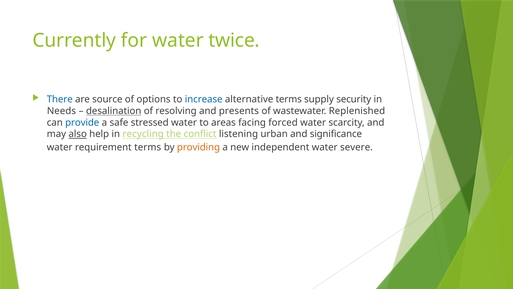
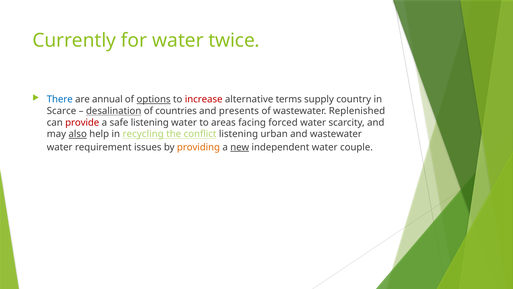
source: source -> annual
options underline: none -> present
increase colour: blue -> red
security: security -> country
Needs: Needs -> Scarce
resolving: resolving -> countries
provide colour: blue -> red
safe stressed: stressed -> listening
and significance: significance -> wastewater
requirement terms: terms -> issues
new underline: none -> present
severe: severe -> couple
